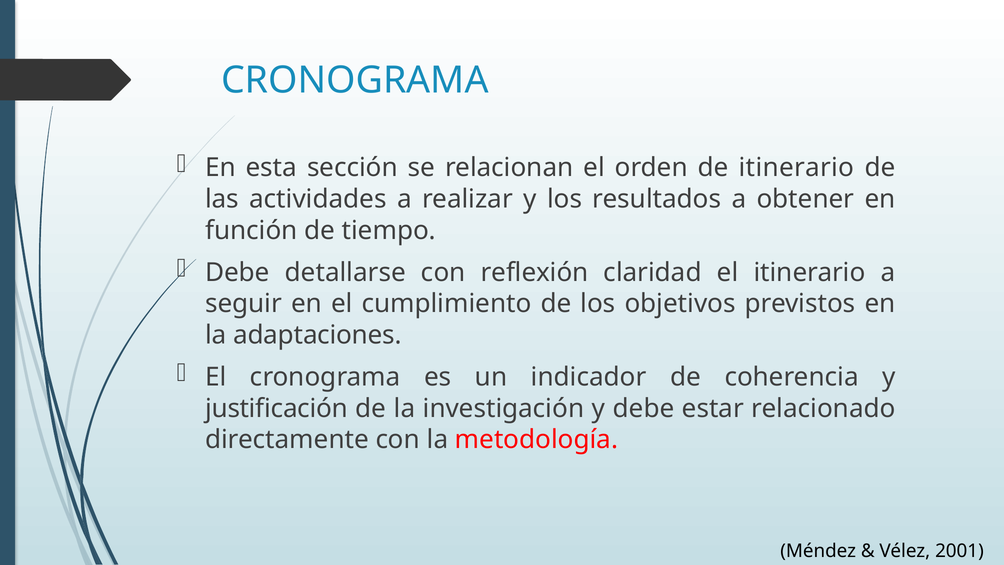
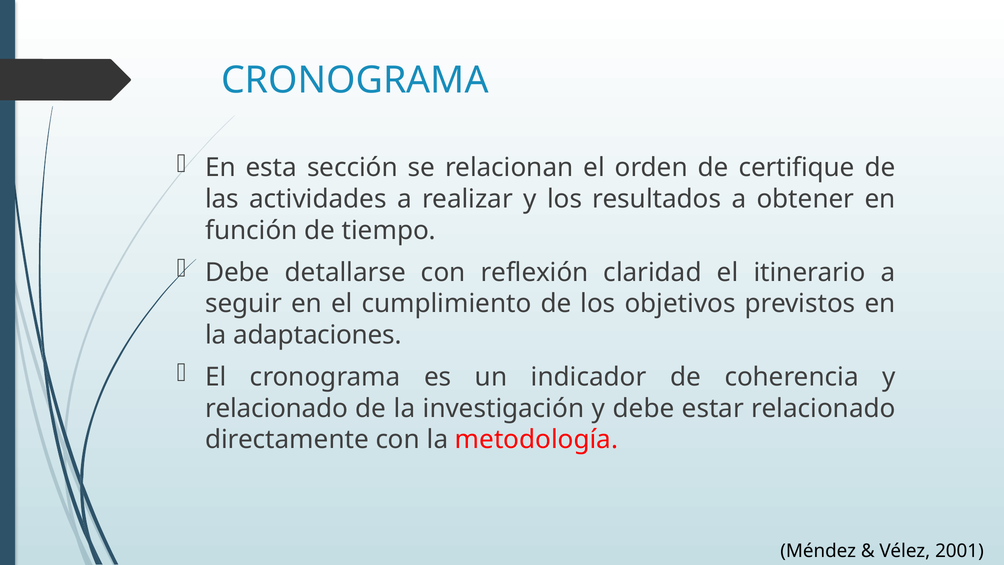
de itinerario: itinerario -> certifique
justificación at (277, 408): justificación -> relacionado
